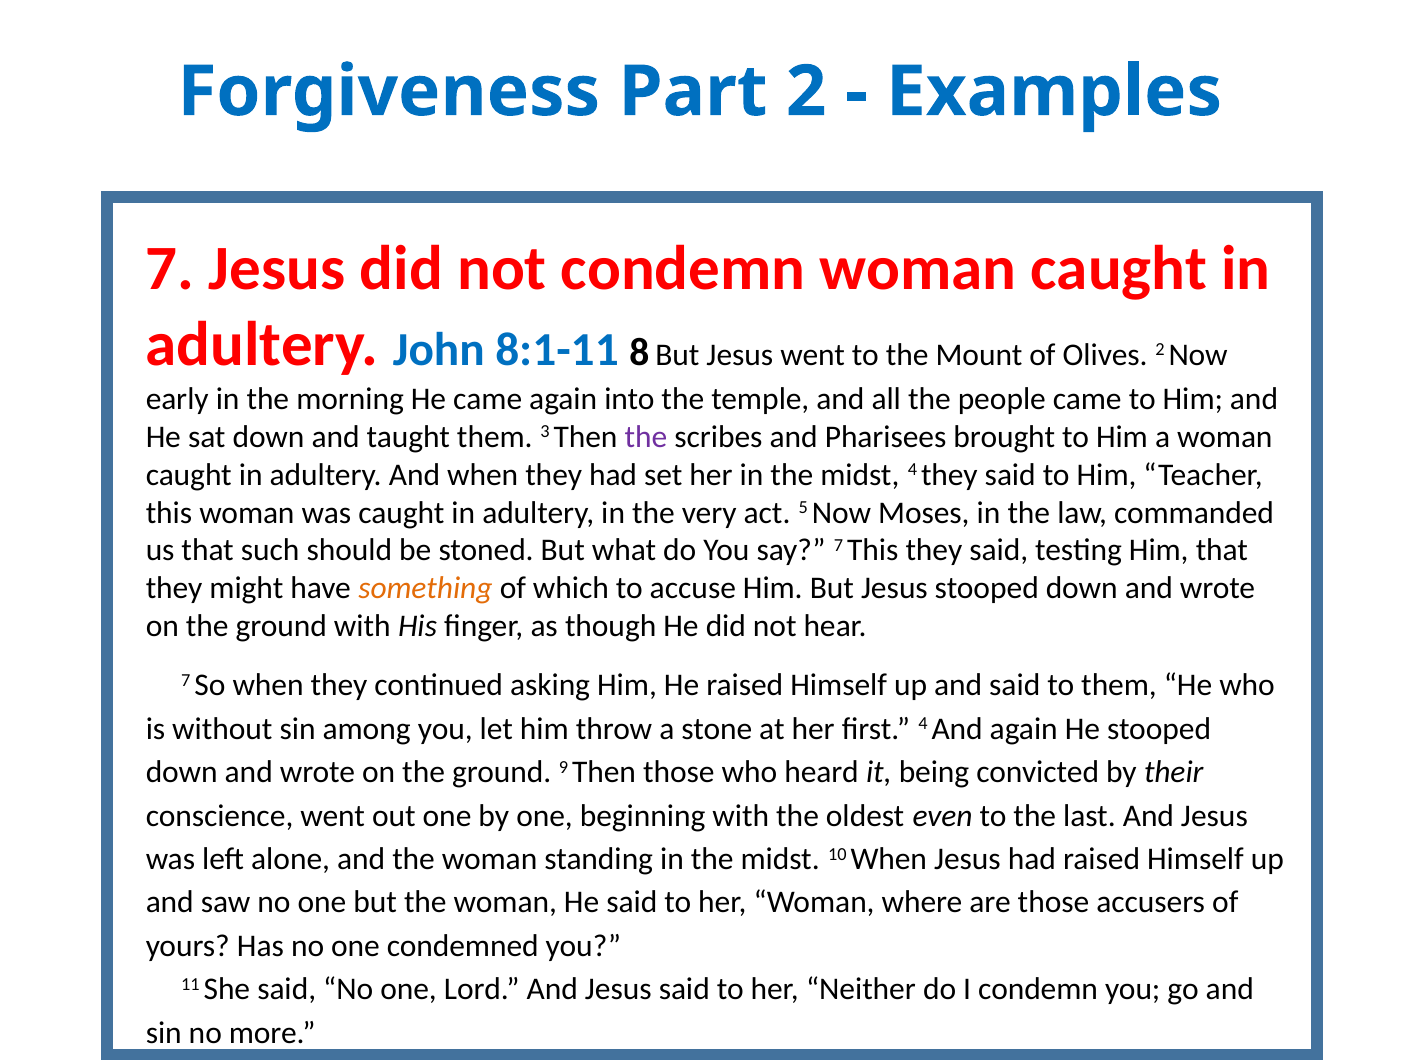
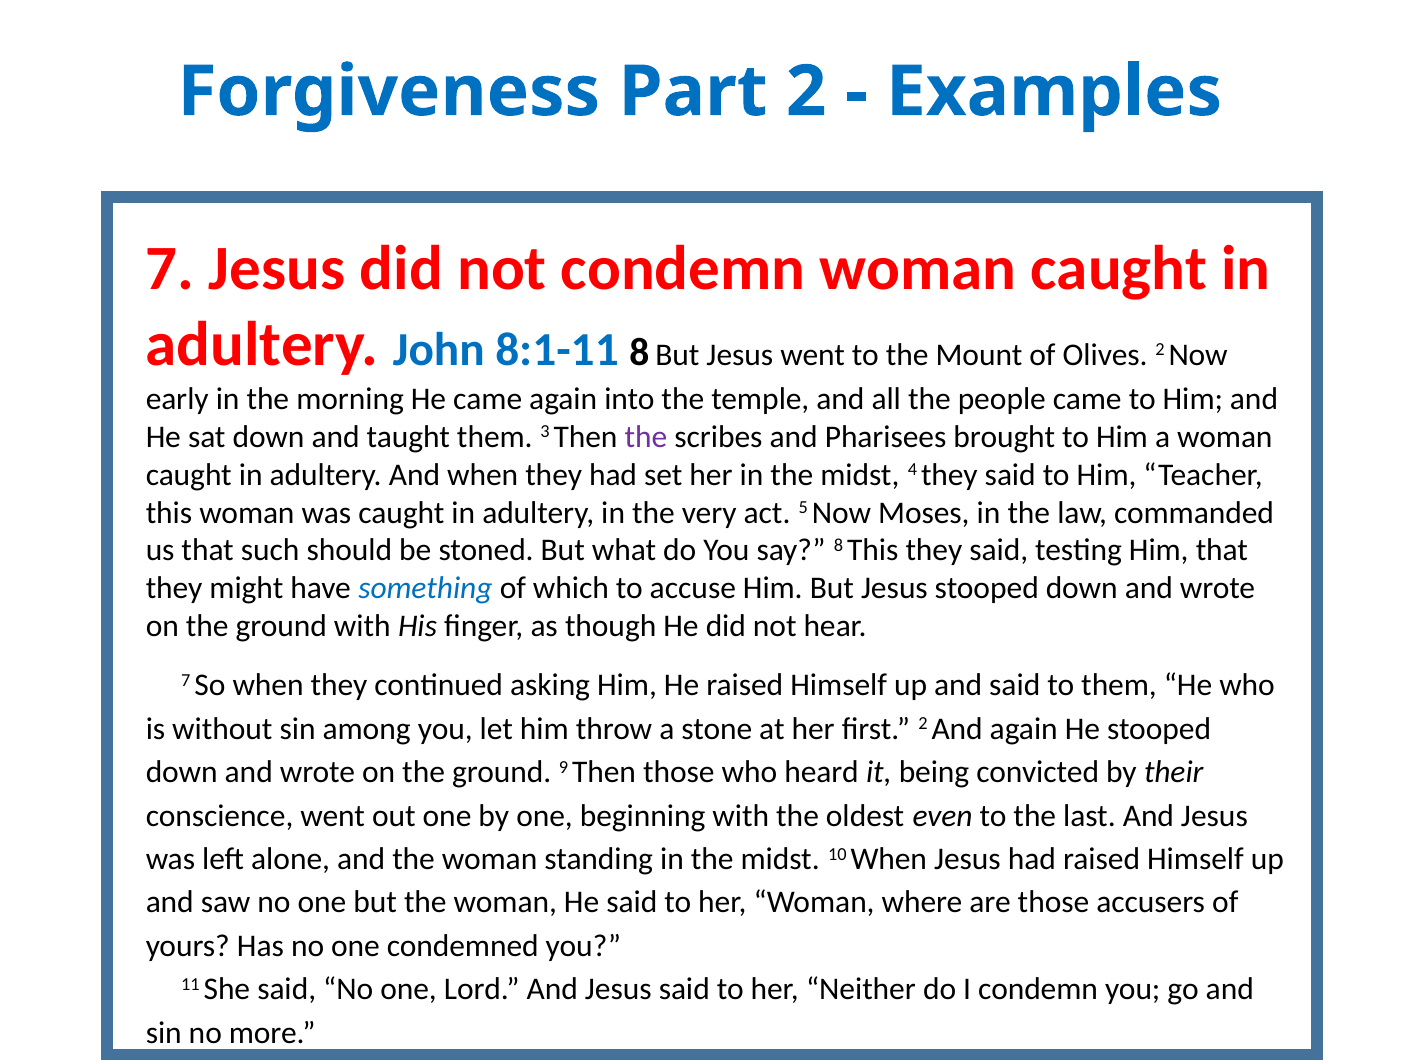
say 7: 7 -> 8
something colour: orange -> blue
first 4: 4 -> 2
